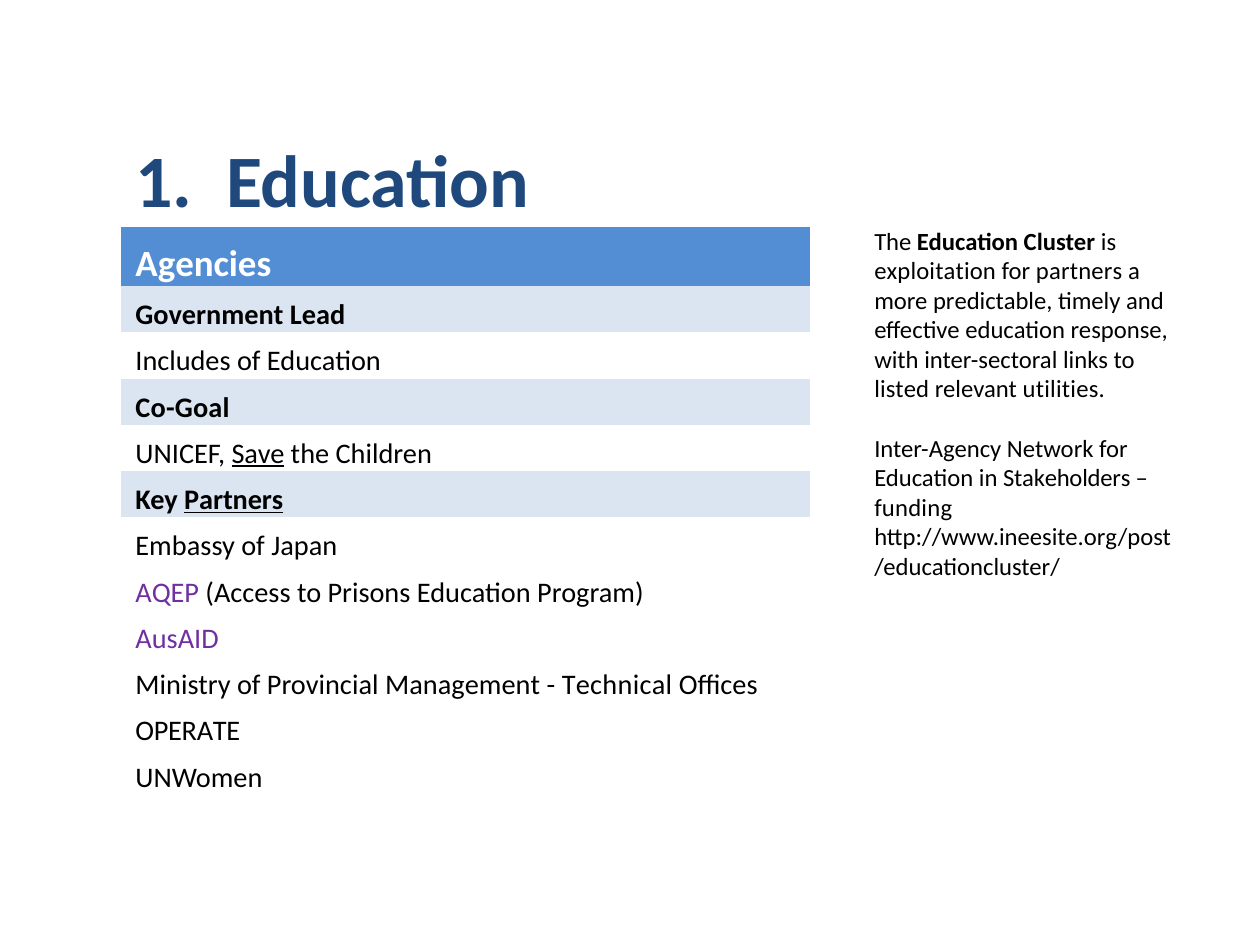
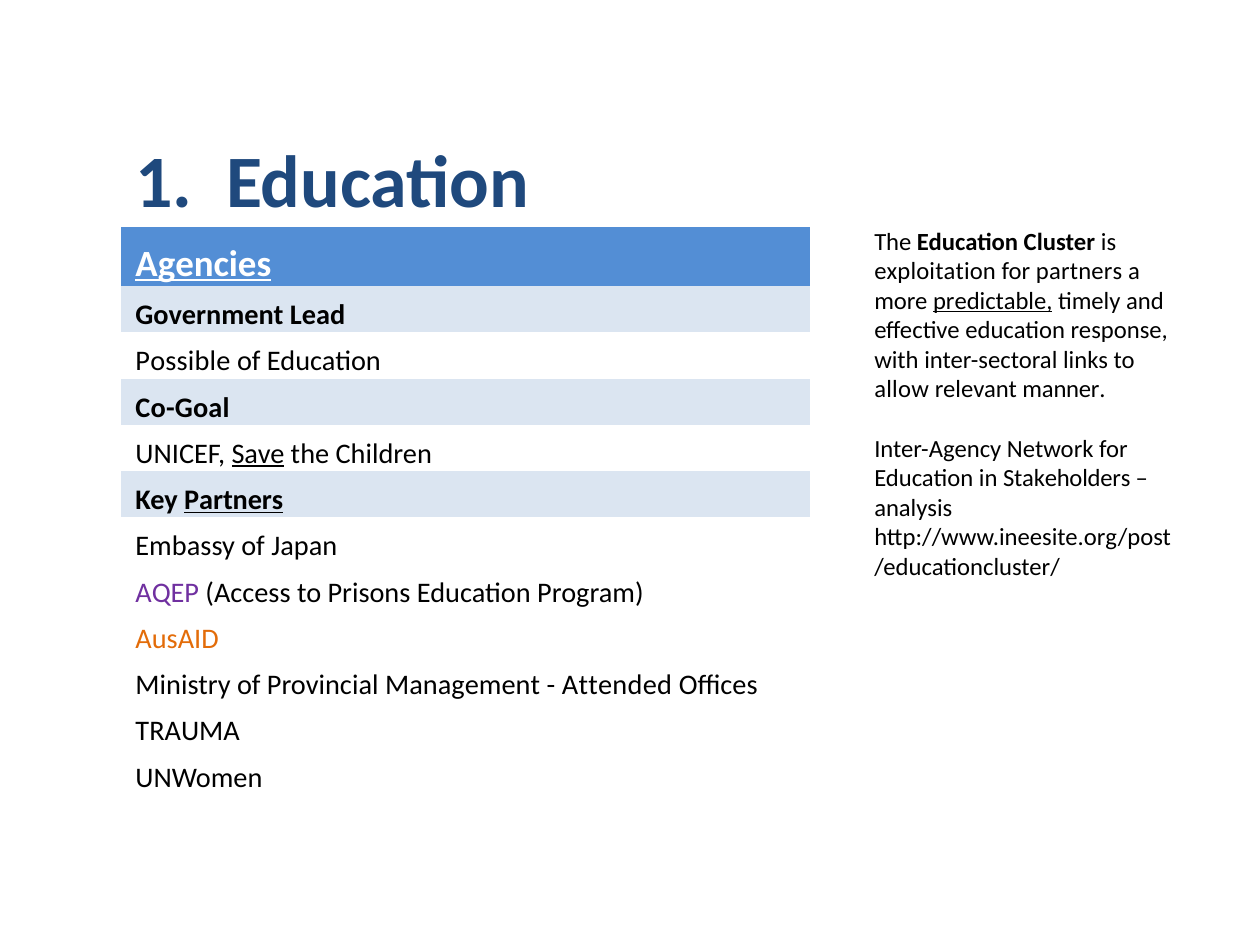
Agencies underline: none -> present
predictable underline: none -> present
Includes: Includes -> Possible
listed: listed -> allow
utilities: utilities -> manner
funding: funding -> analysis
AusAID colour: purple -> orange
Technical: Technical -> Attended
OPERATE: OPERATE -> TRAUMA
